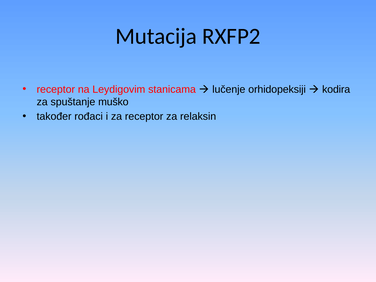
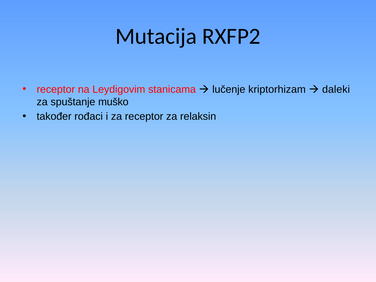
orhidopeksiji: orhidopeksiji -> kriptorhizam
kodira: kodira -> daleki
